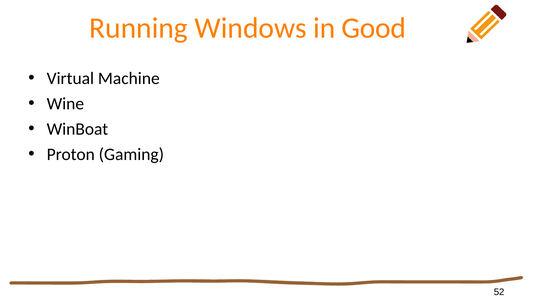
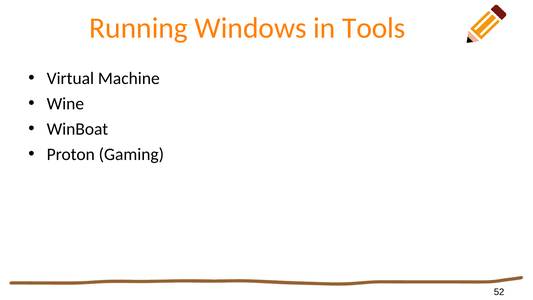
Good: Good -> Tools
